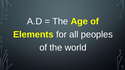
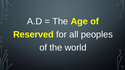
Elements: Elements -> Reserved
